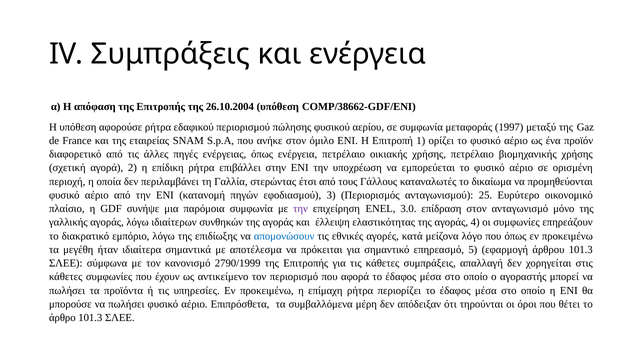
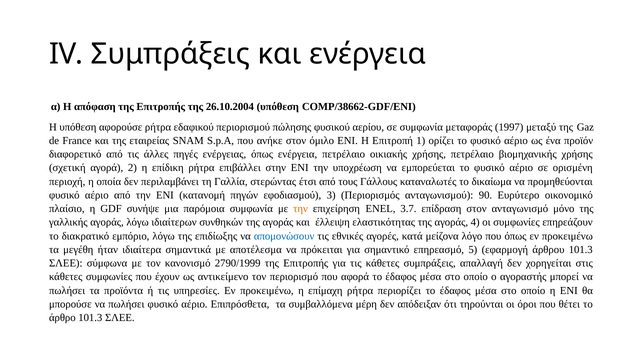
25: 25 -> 90
την at (301, 209) colour: purple -> orange
3.0: 3.0 -> 3.7
